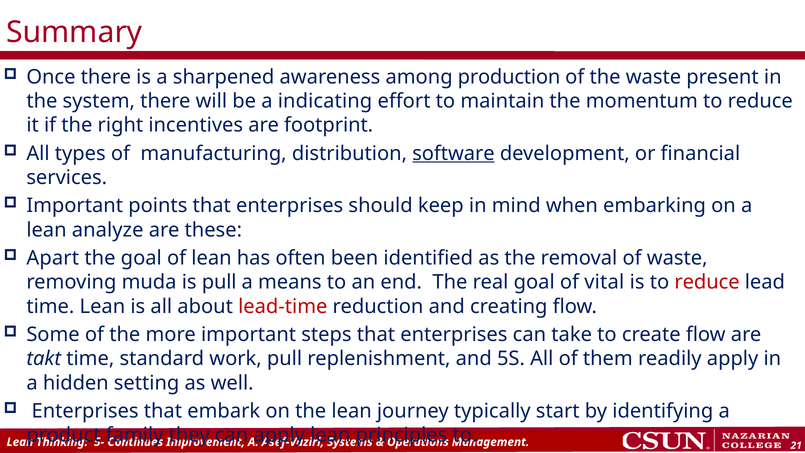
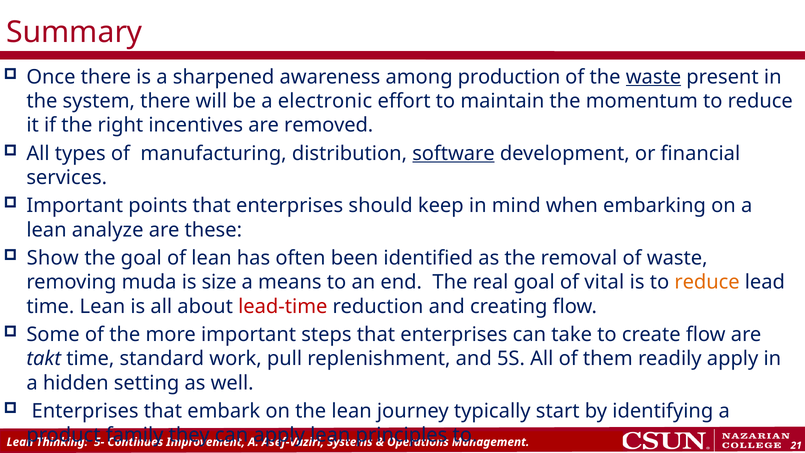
waste at (653, 77) underline: none -> present
indicating: indicating -> electronic
footprint: footprint -> removed
Apart: Apart -> Show
is pull: pull -> size
reduce at (707, 282) colour: red -> orange
